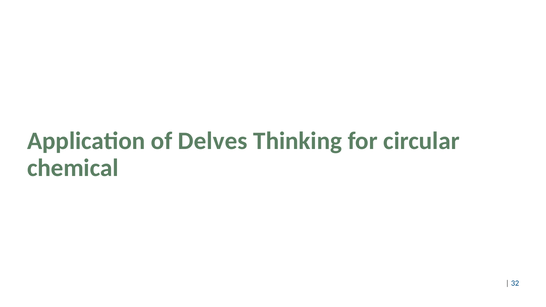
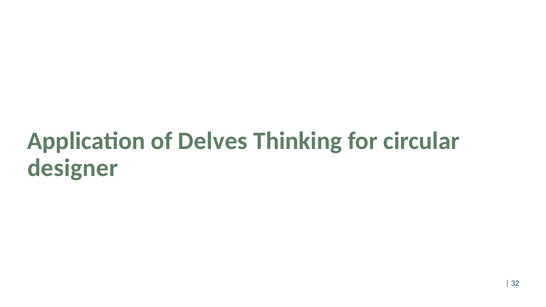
chemical: chemical -> designer
